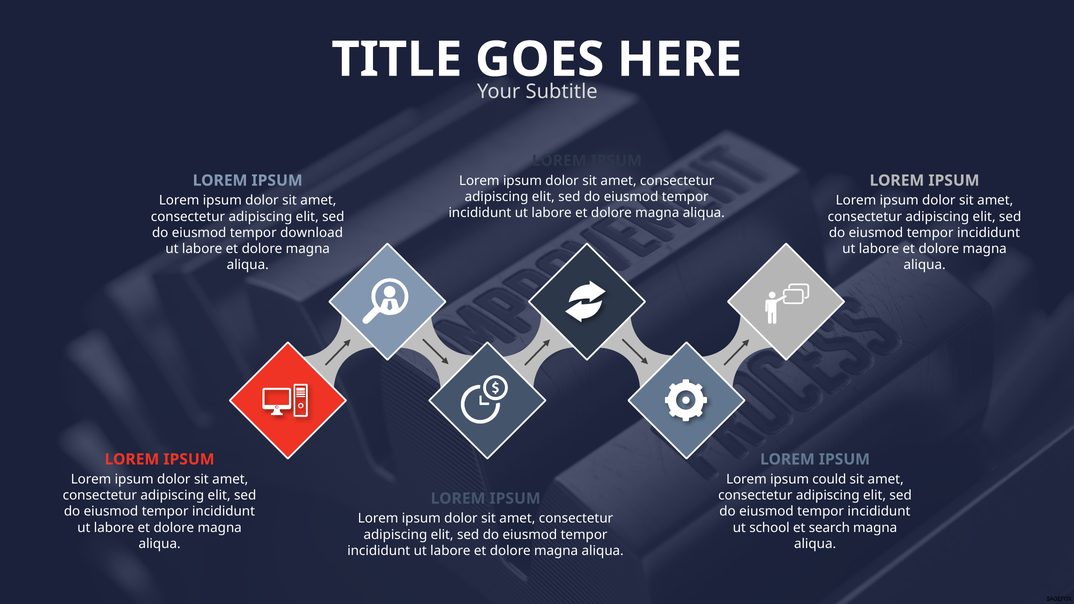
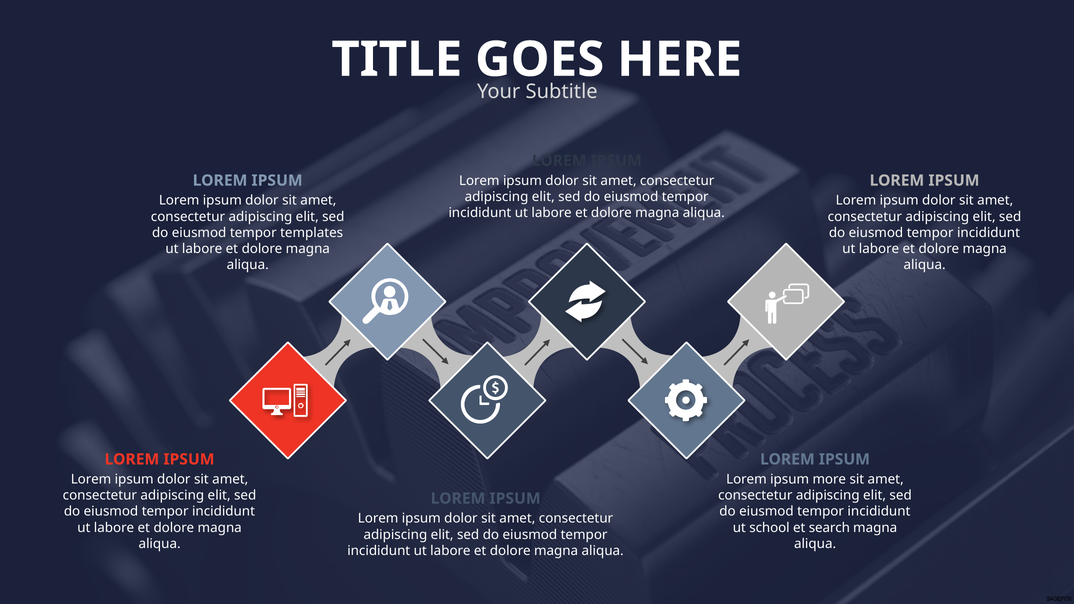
download: download -> templates
could: could -> more
